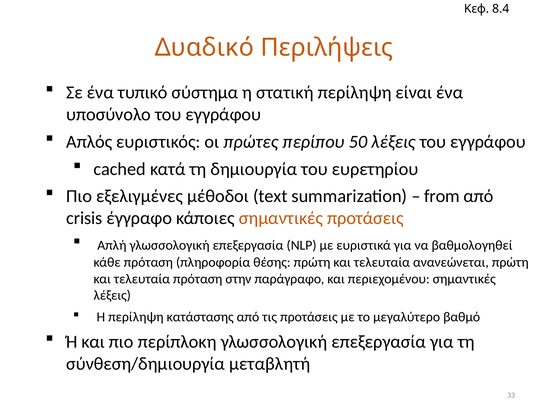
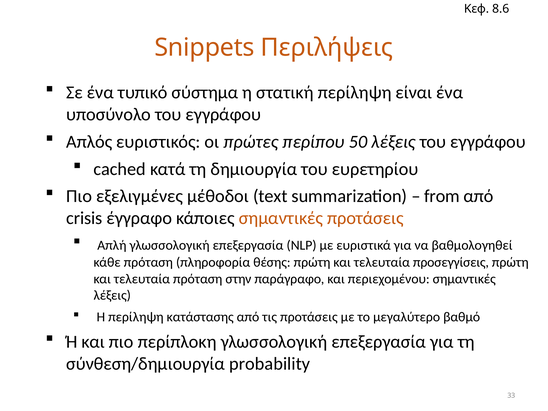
8.4: 8.4 -> 8.6
Δυαδικό: Δυαδικό -> Snippets
ανανεώνεται: ανανεώνεται -> προσεγγίσεις
μεταβλητή: μεταβλητή -> probability
